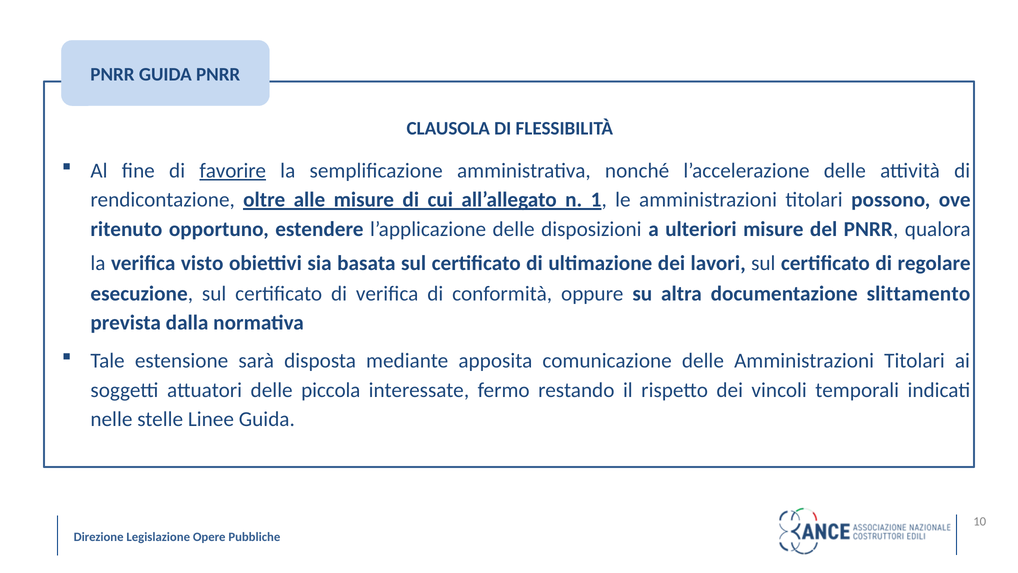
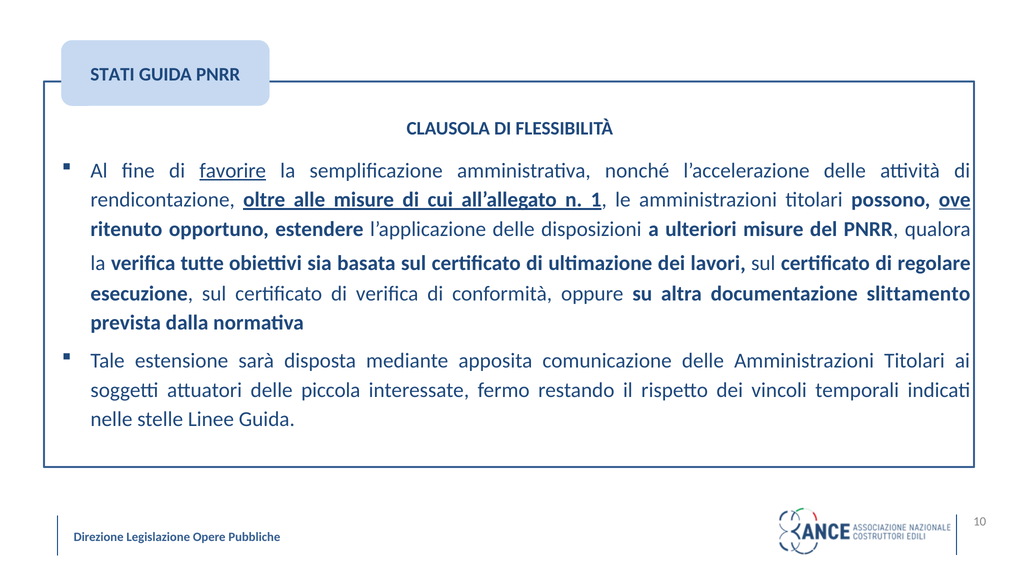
PNRR at (112, 74): PNRR -> STATI
ove underline: none -> present
visto: visto -> tutte
